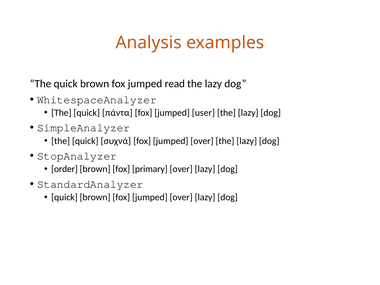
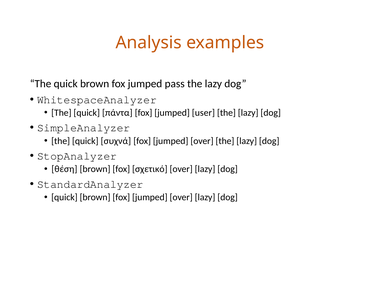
read: read -> pass
order: order -> θέση
primary: primary -> σχετικό
